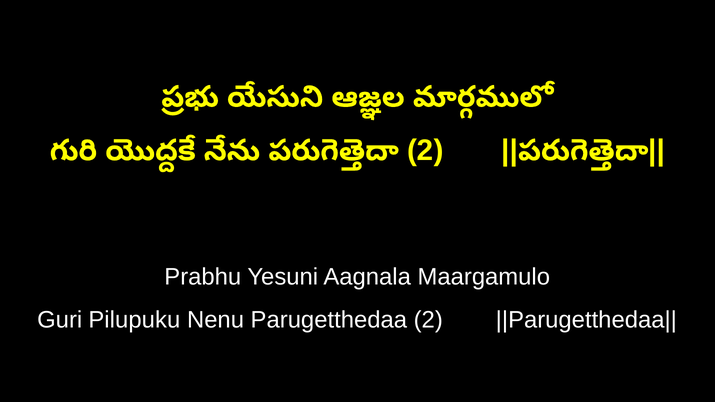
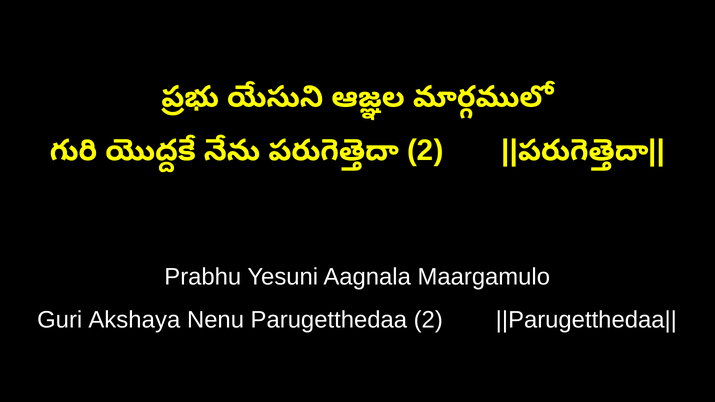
Pilupuku: Pilupuku -> Akshaya
